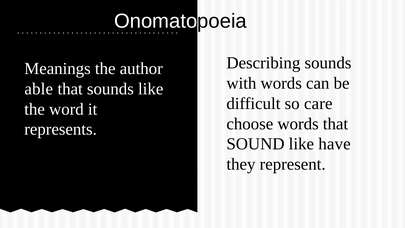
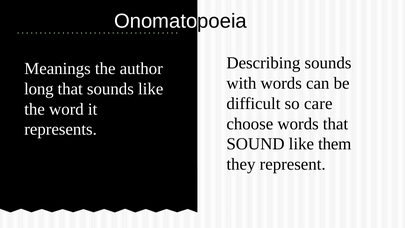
able: able -> long
have: have -> them
